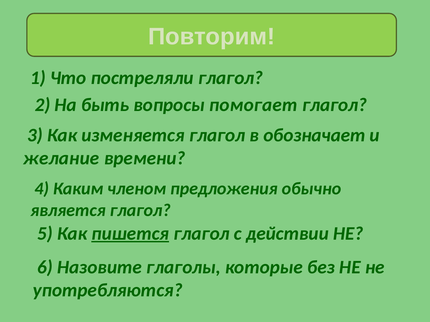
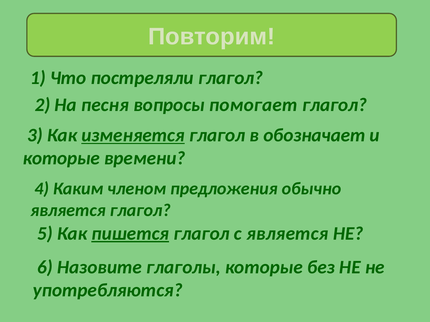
быть: быть -> песня
изменяется underline: none -> present
желание at (61, 159): желание -> которые
с действии: действии -> является
